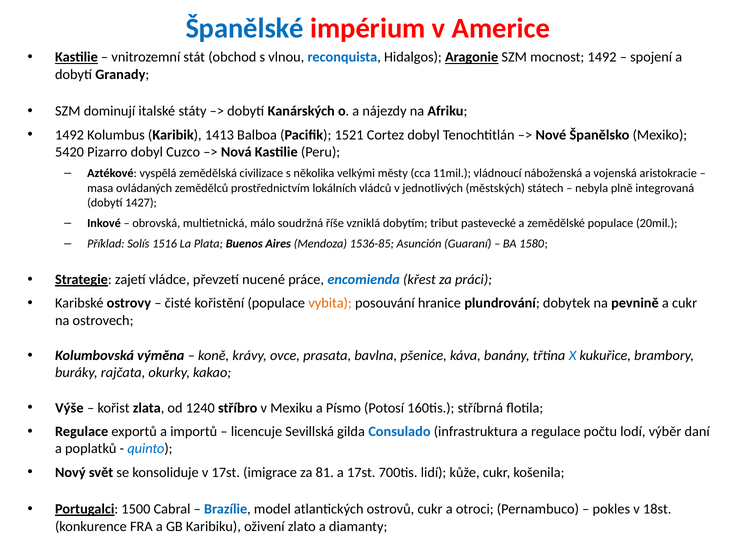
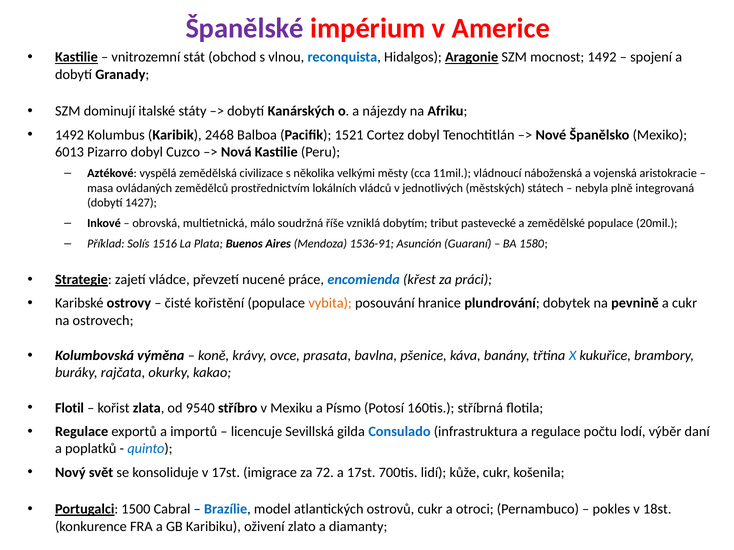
Španělské colour: blue -> purple
1413: 1413 -> 2468
5420: 5420 -> 6013
1536-85: 1536-85 -> 1536-91
Výše: Výše -> Flotil
1240: 1240 -> 9540
81: 81 -> 72
